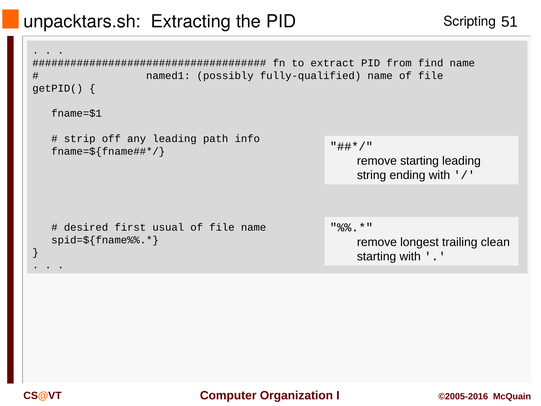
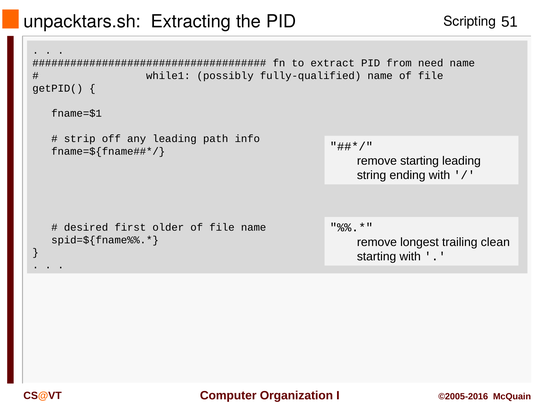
find: find -> need
named1: named1 -> while1
usual: usual -> older
